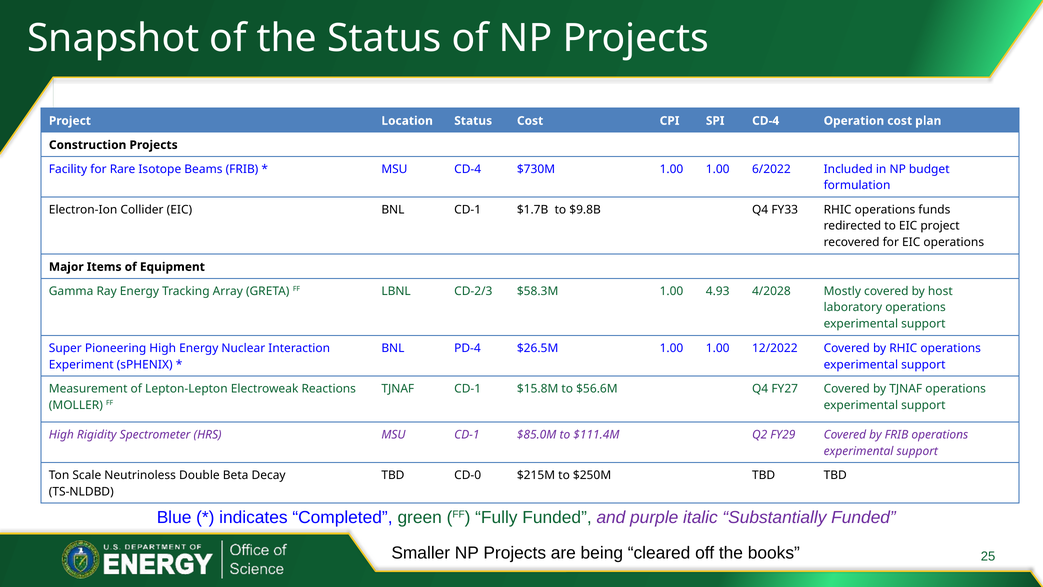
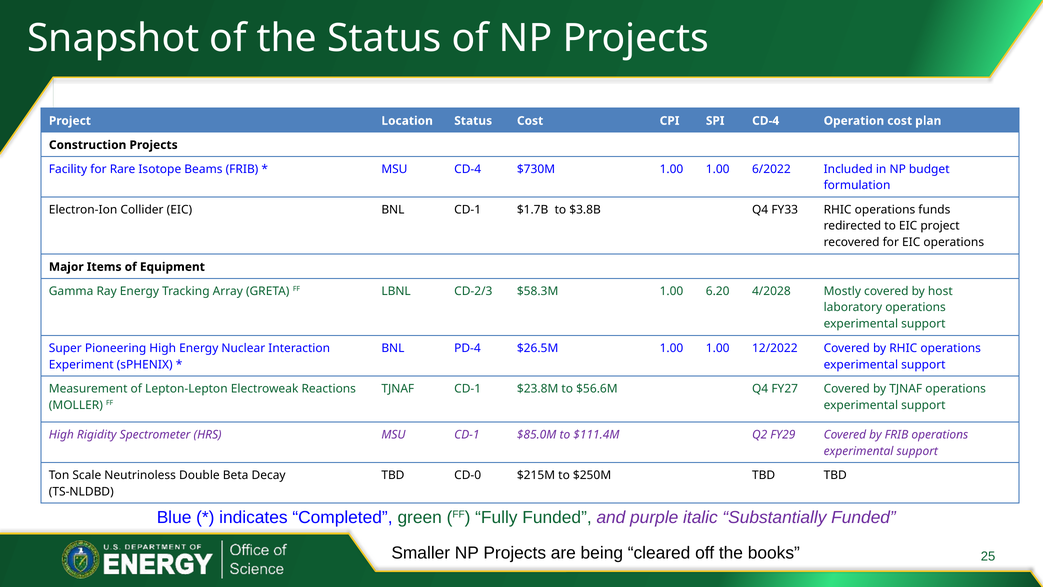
$9.8B: $9.8B -> $3.8B
4.93: 4.93 -> 6.20
$15.8M: $15.8M -> $23.8M
